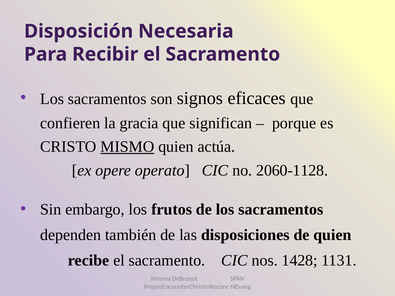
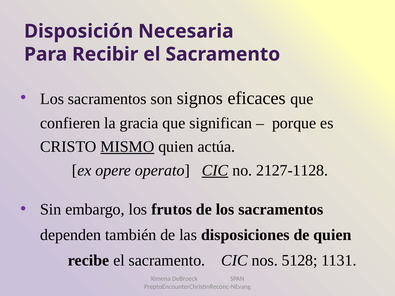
CIC at (215, 170) underline: none -> present
2060-1128: 2060-1128 -> 2127-1128
1428: 1428 -> 5128
